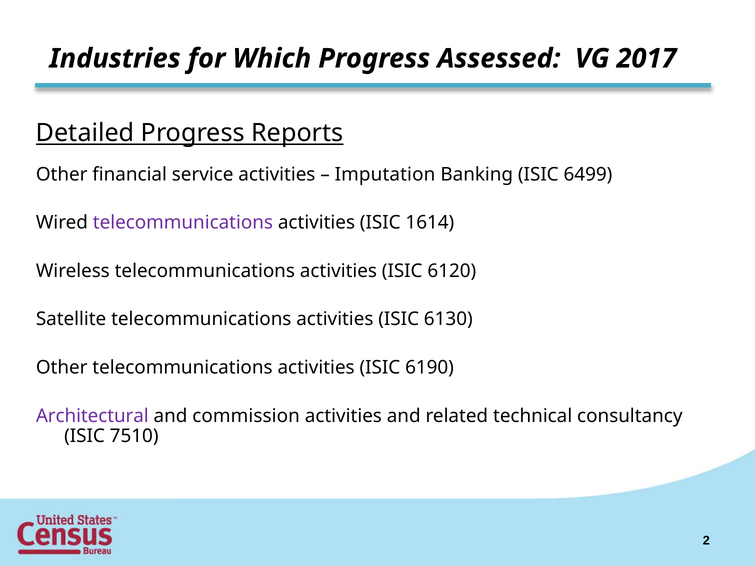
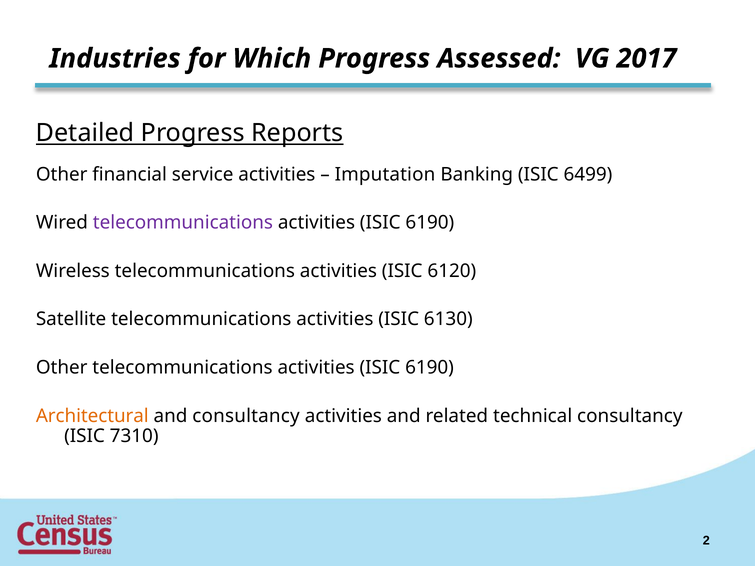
1614 at (430, 223): 1614 -> 6190
Architectural colour: purple -> orange
and commission: commission -> consultancy
7510: 7510 -> 7310
